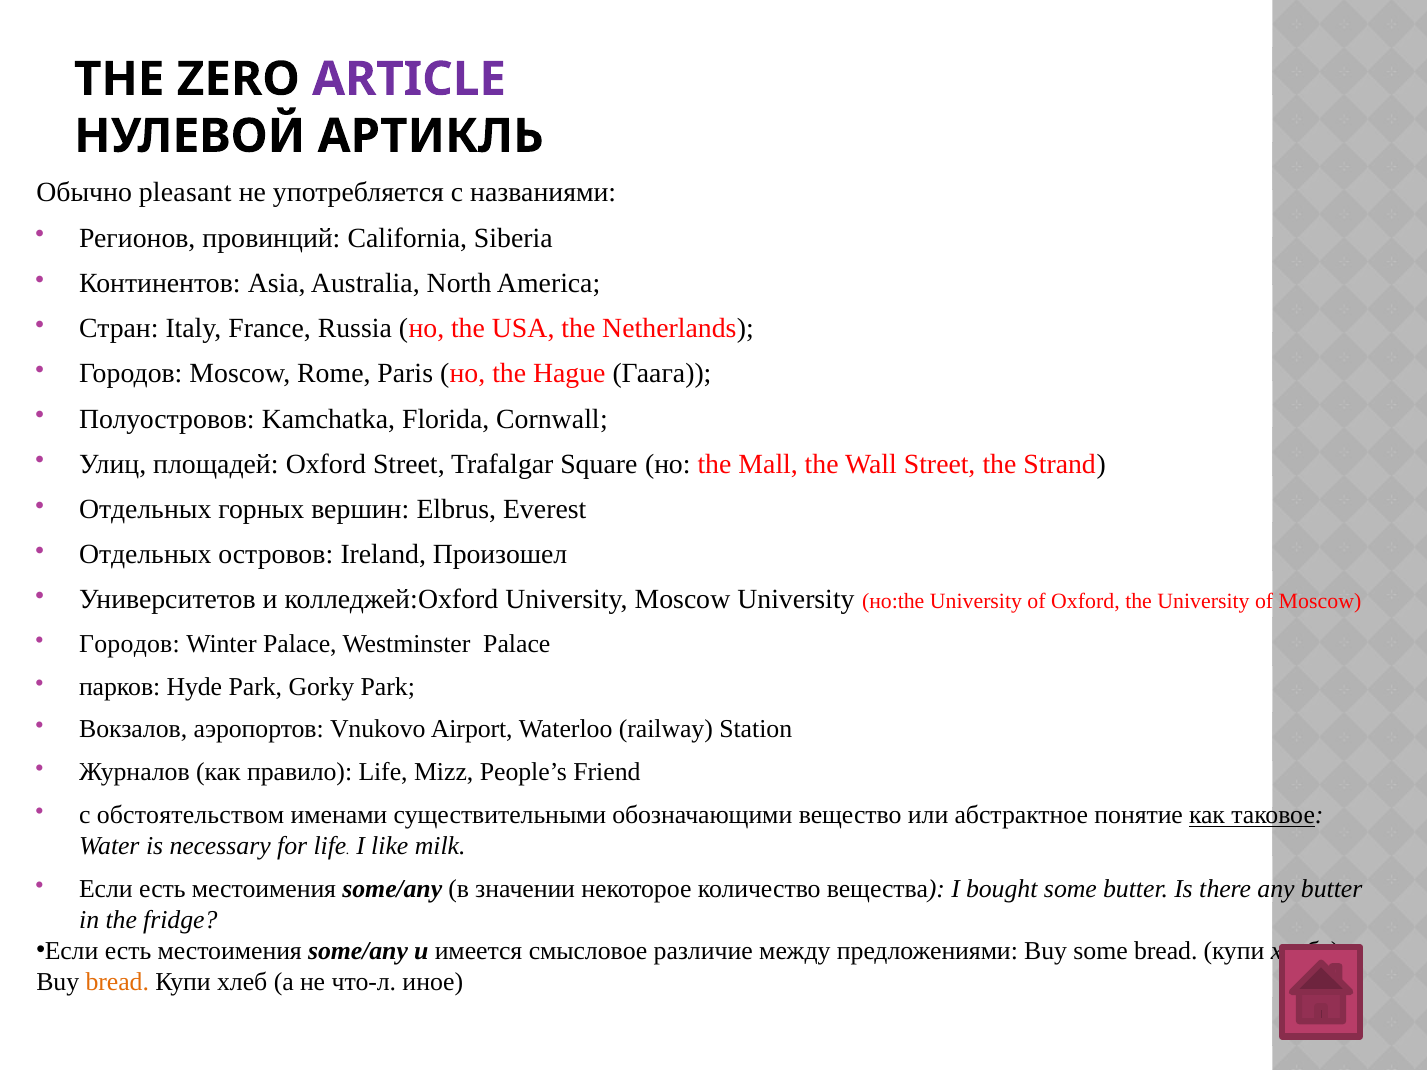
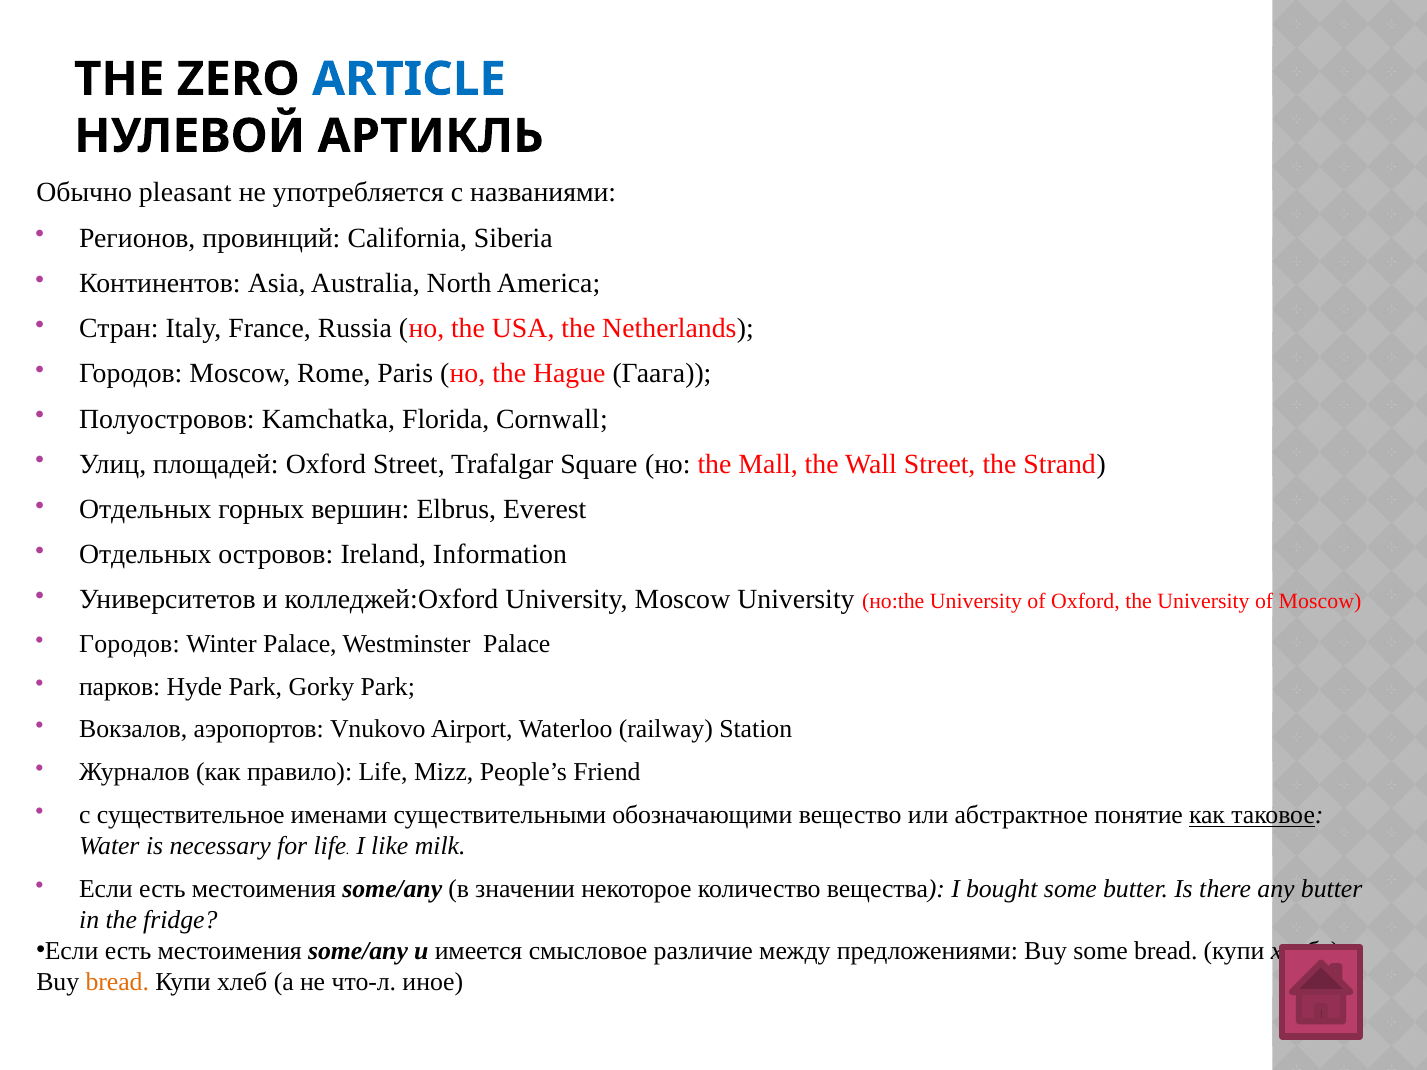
ARTICLE colour: purple -> blue
Произошел: Произошел -> Information
обстоятельством: обстоятельством -> существительное
